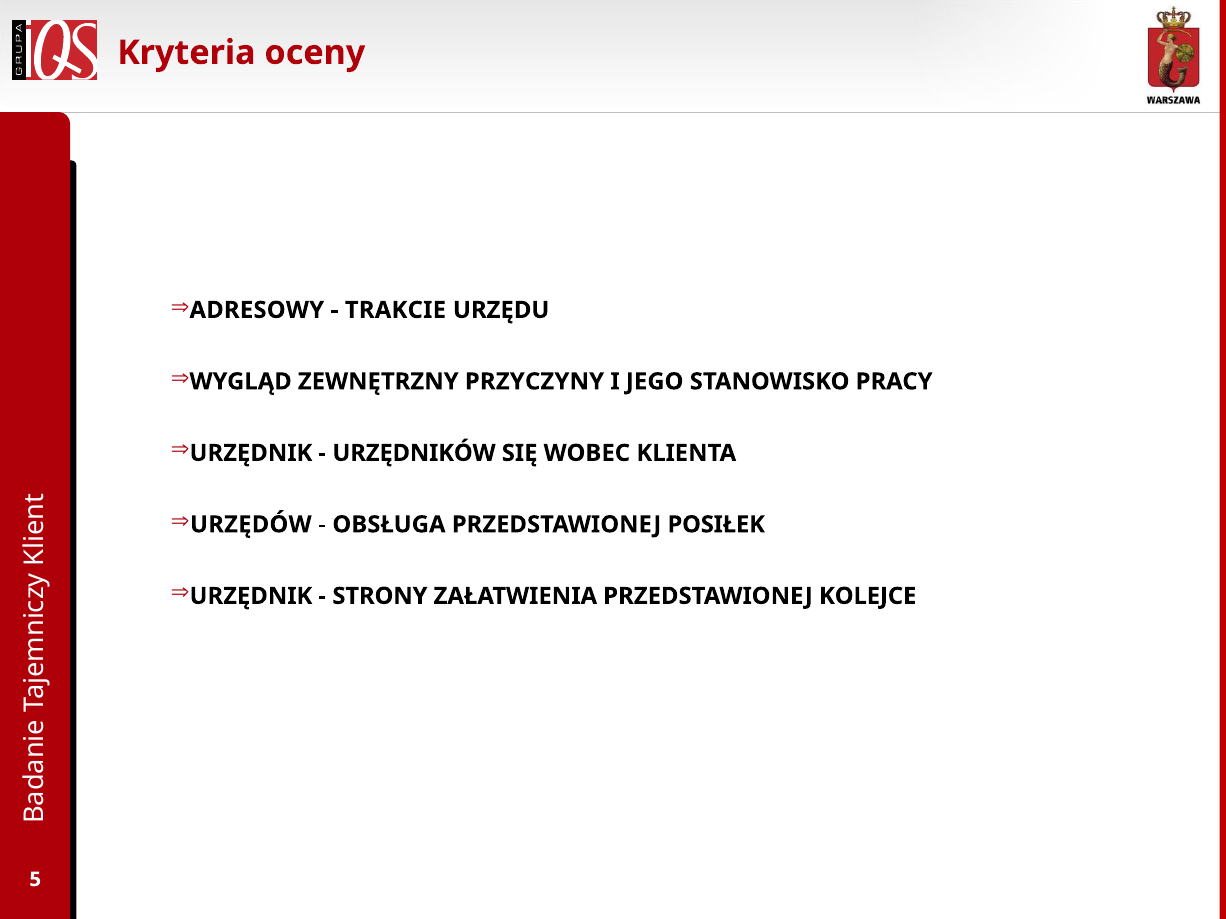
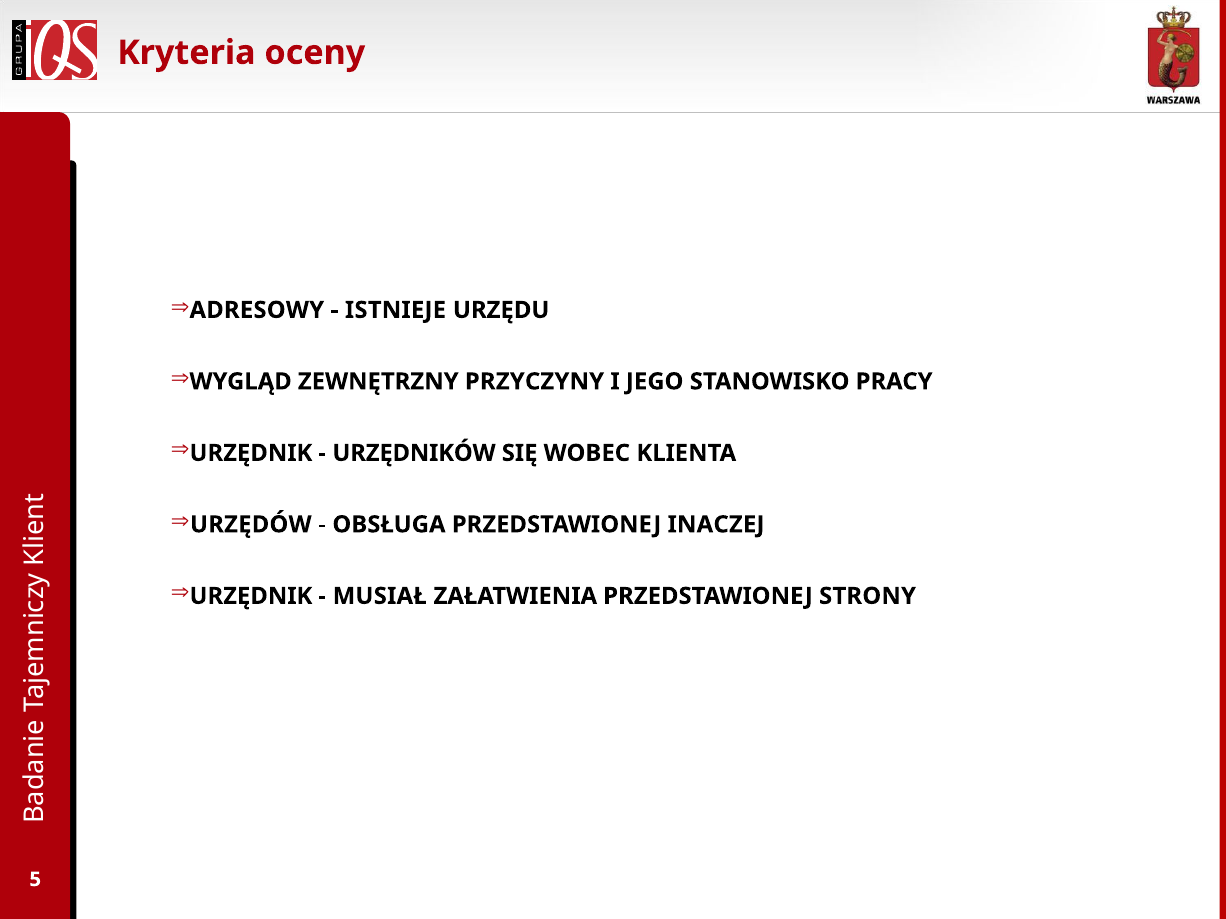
TRAKCIE: TRAKCIE -> ISTNIEJE
POSIŁEK: POSIŁEK -> INACZEJ
STRONY: STRONY -> MUSIAŁ
KOLEJCE: KOLEJCE -> STRONY
